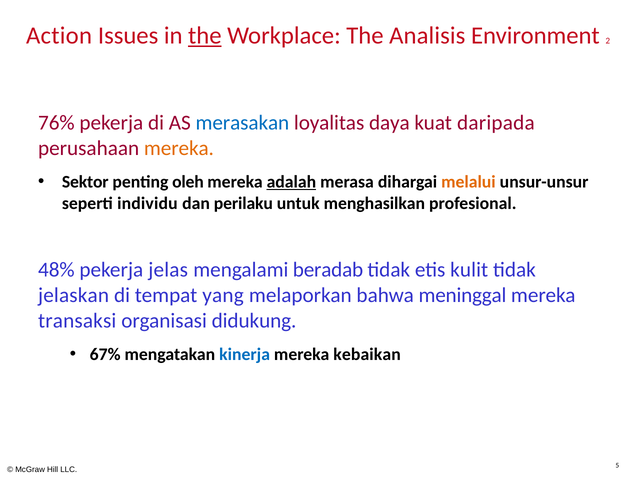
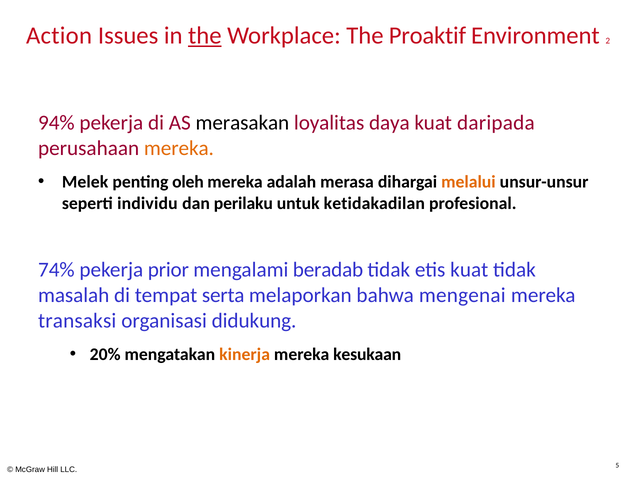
Analisis: Analisis -> Proaktif
76%: 76% -> 94%
merasakan colour: blue -> black
Sektor: Sektor -> Melek
adalah underline: present -> none
menghasilkan: menghasilkan -> ketidakadilan
48%: 48% -> 74%
jelas: jelas -> prior
etis kulit: kulit -> kuat
jelaskan: jelaskan -> masalah
yang: yang -> serta
meninggal: meninggal -> mengenai
67%: 67% -> 20%
kinerja colour: blue -> orange
kebaikan: kebaikan -> kesukaan
